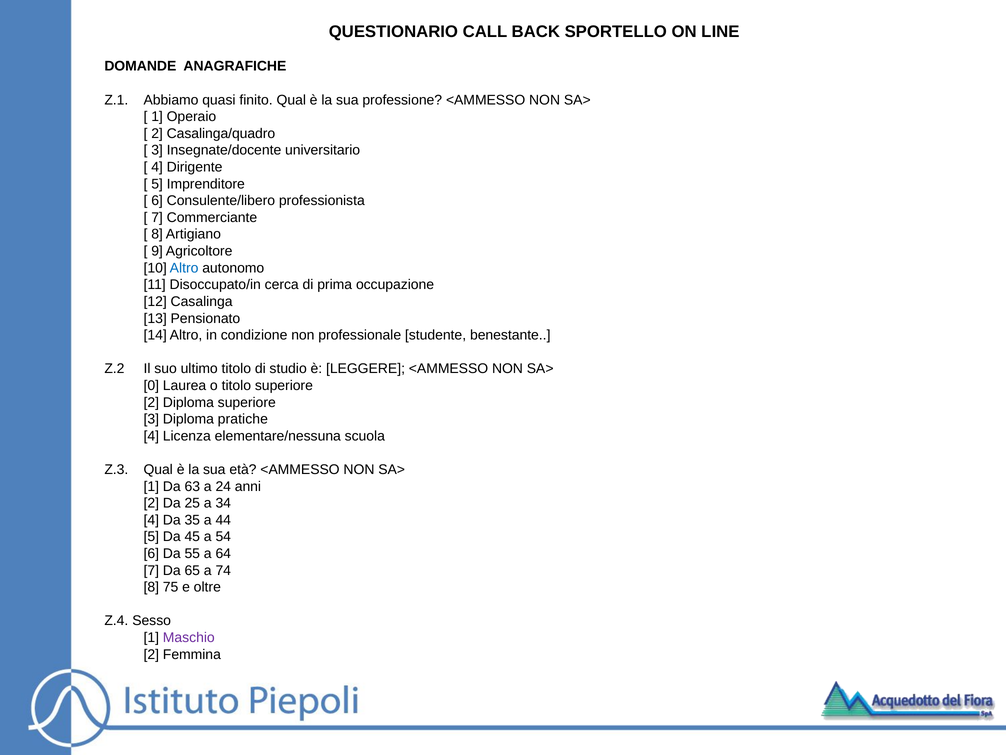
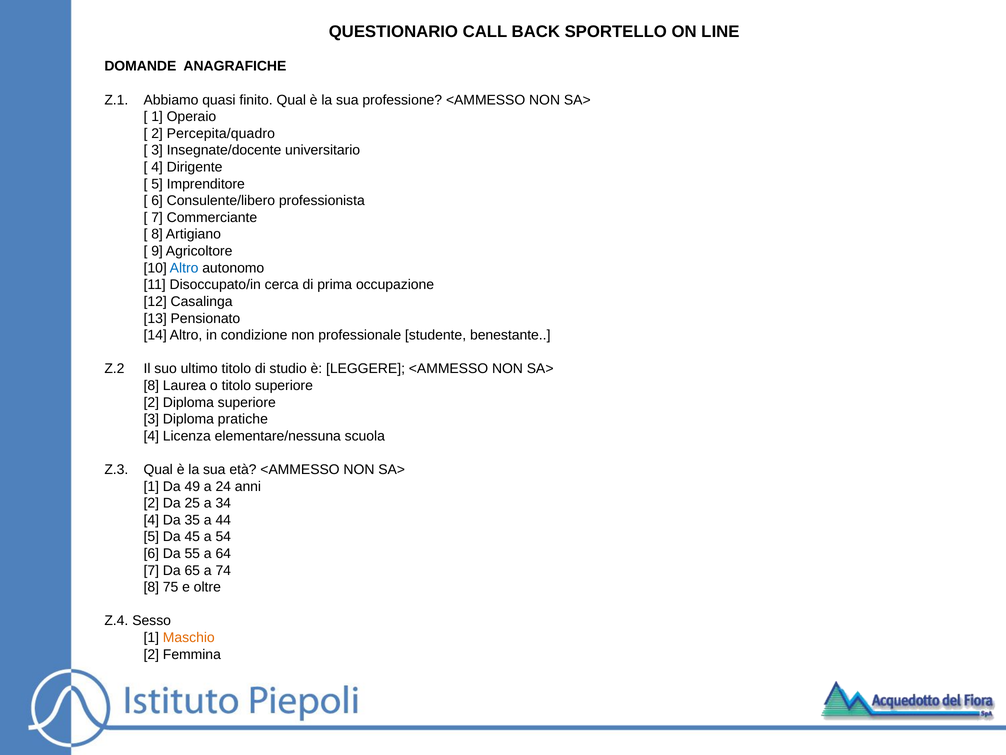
Casalinga/quadro: Casalinga/quadro -> Percepita/quadro
0 at (151, 385): 0 -> 8
63: 63 -> 49
Maschio colour: purple -> orange
